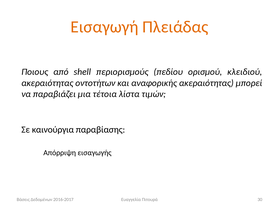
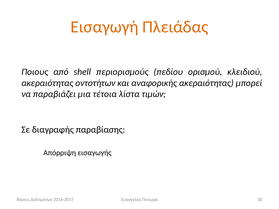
καινούργια: καινούργια -> διαγραφής
